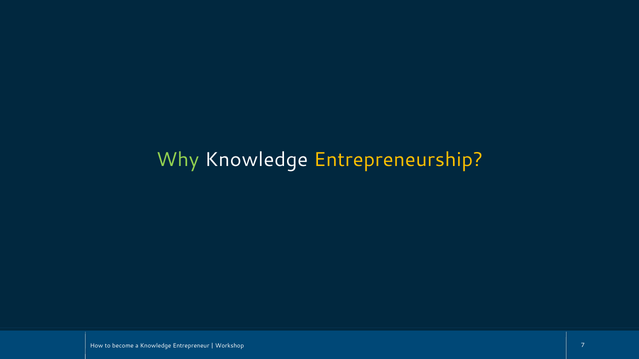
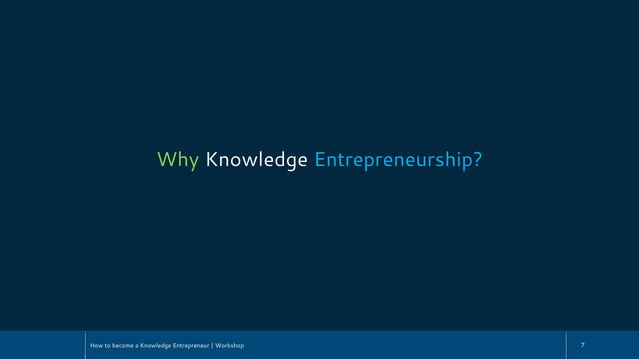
Entrepreneurship colour: yellow -> light blue
